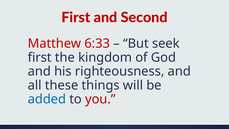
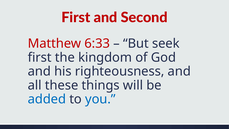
you colour: red -> blue
